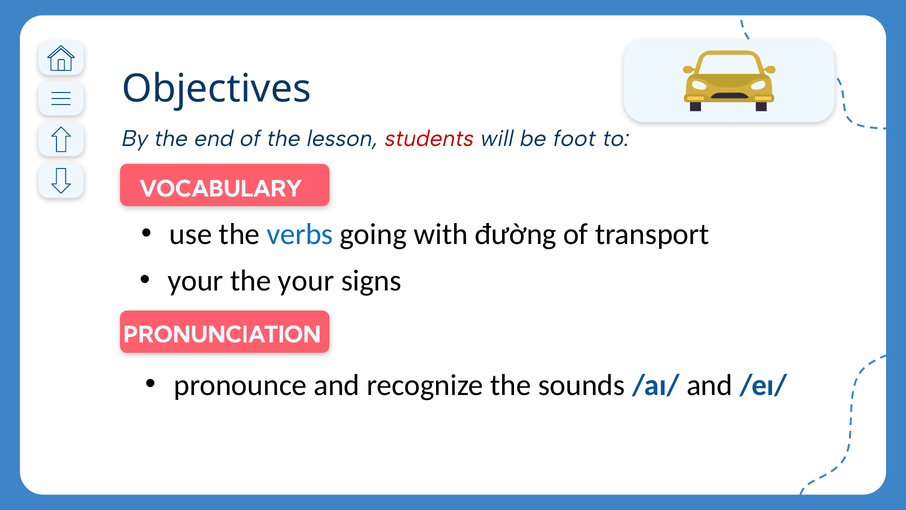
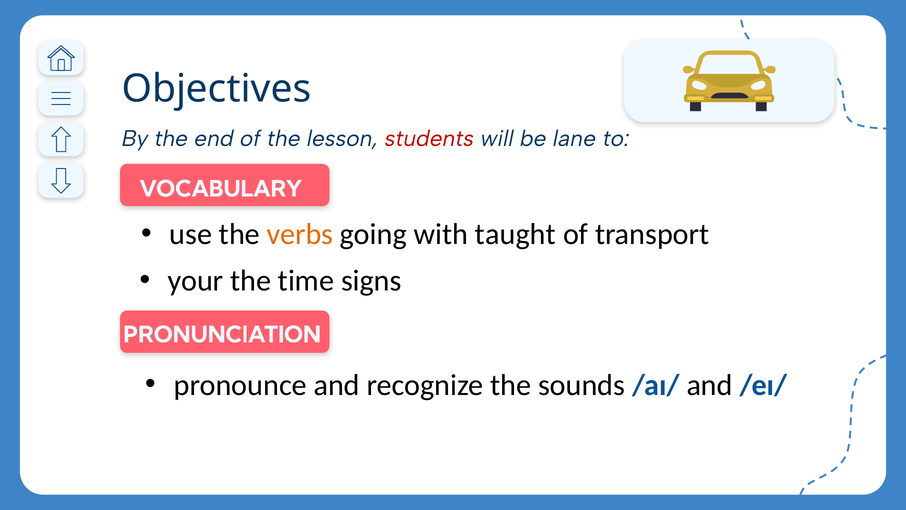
foot: foot -> lane
verbs colour: blue -> orange
đường: đường -> taught
the your: your -> time
